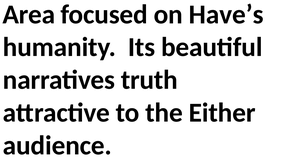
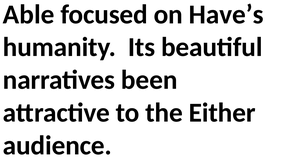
Area: Area -> Able
truth: truth -> been
